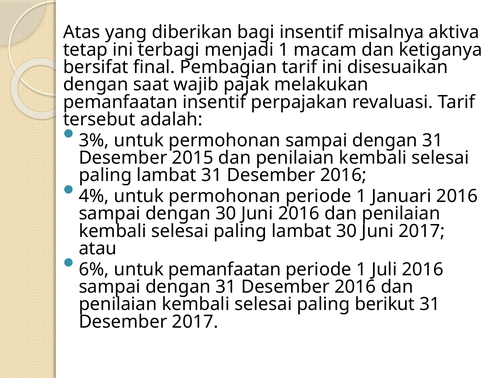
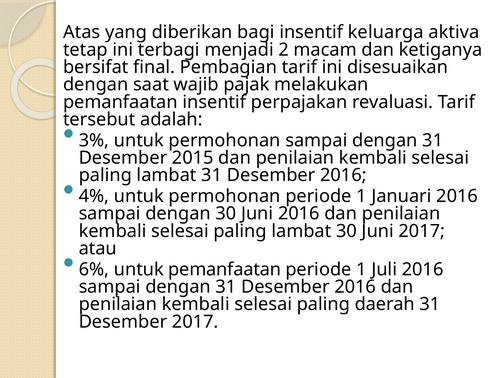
misalnya: misalnya -> keluarga
menjadi 1: 1 -> 2
berikut: berikut -> daerah
